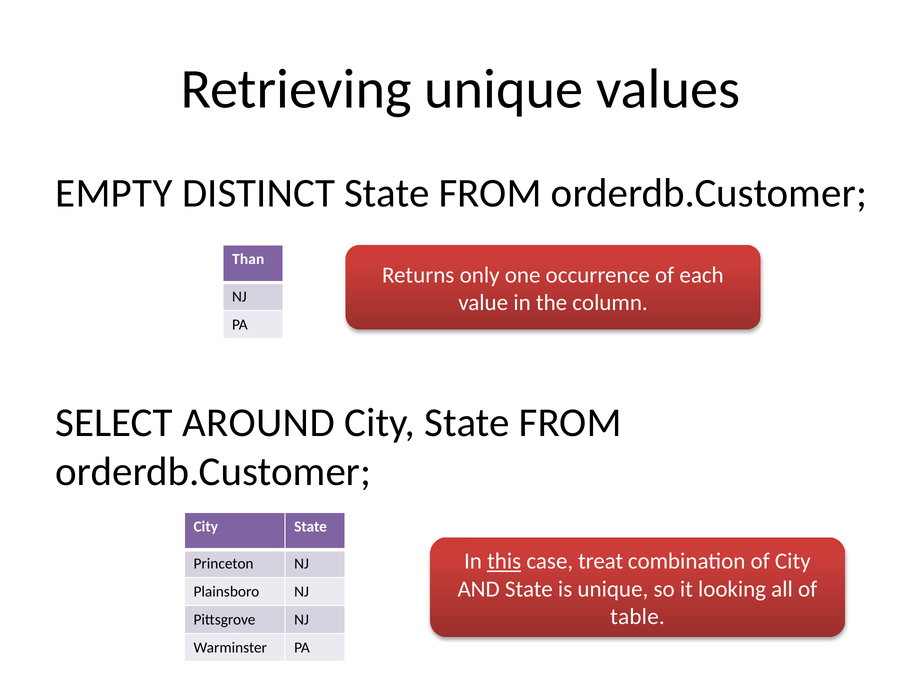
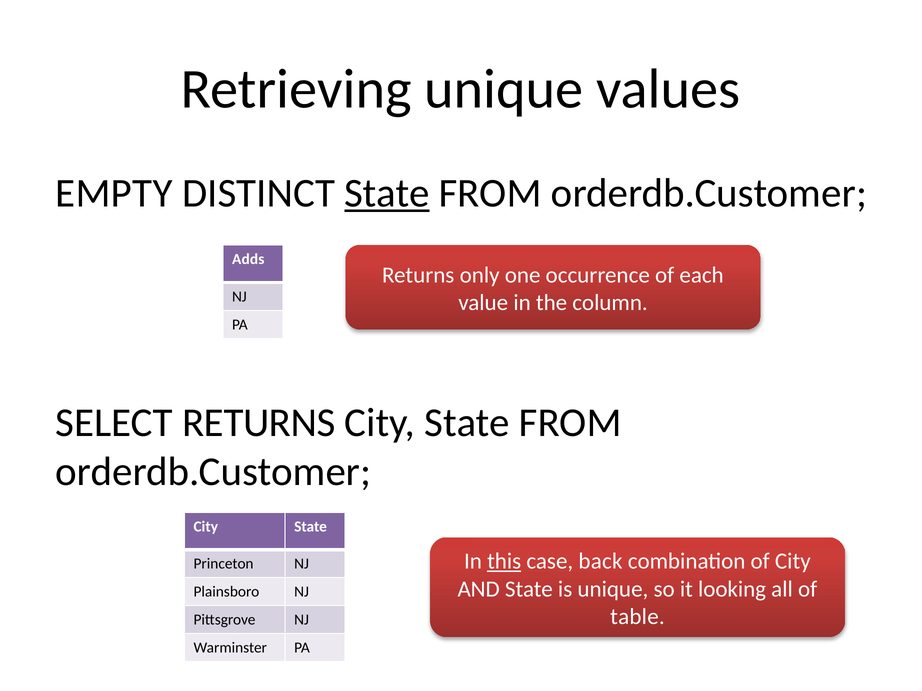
State at (387, 193) underline: none -> present
Than: Than -> Adds
SELECT AROUND: AROUND -> RETURNS
treat: treat -> back
